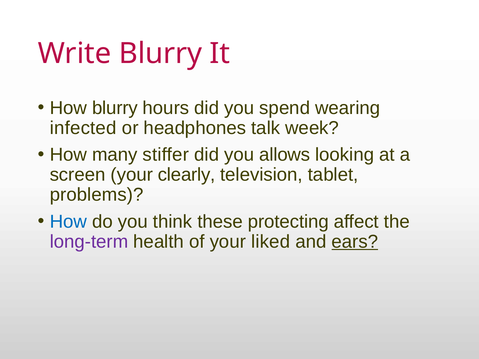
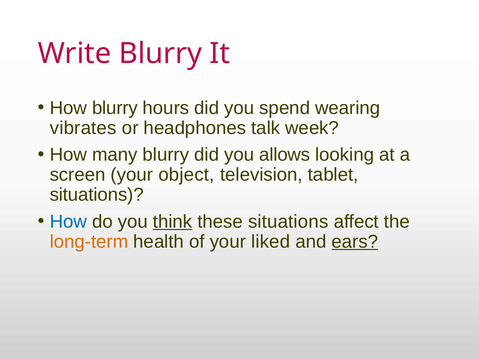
infected: infected -> vibrates
many stiffer: stiffer -> blurry
clearly: clearly -> object
problems at (97, 195): problems -> situations
think underline: none -> present
these protecting: protecting -> situations
long-term colour: purple -> orange
